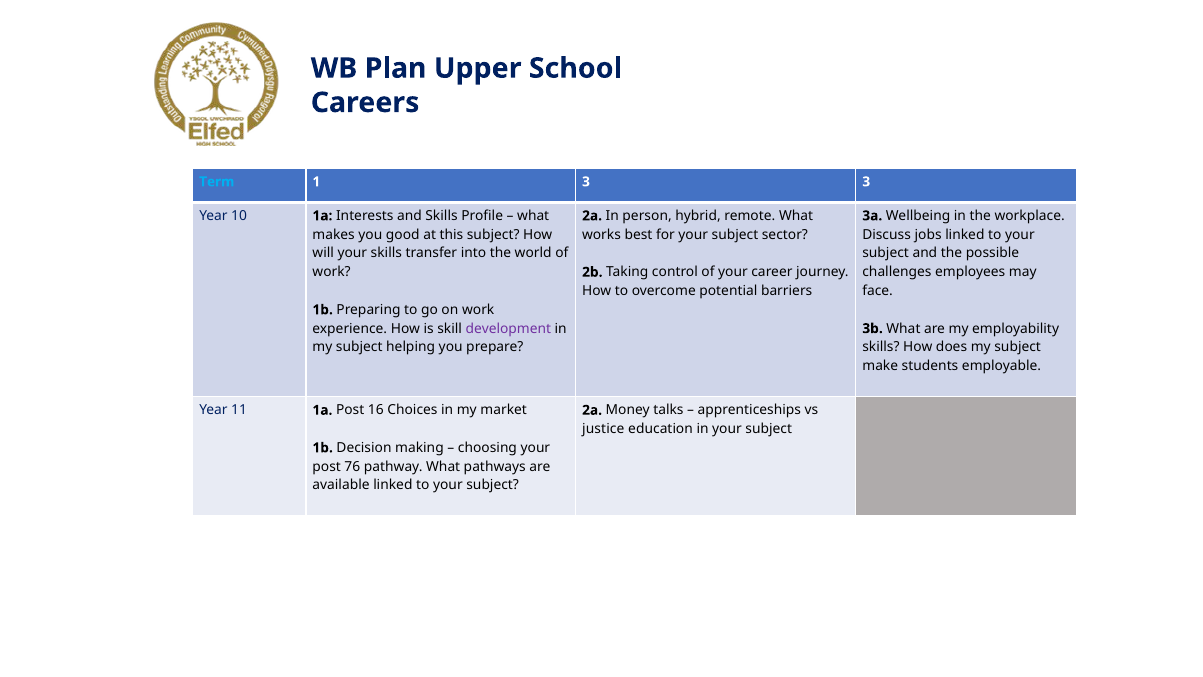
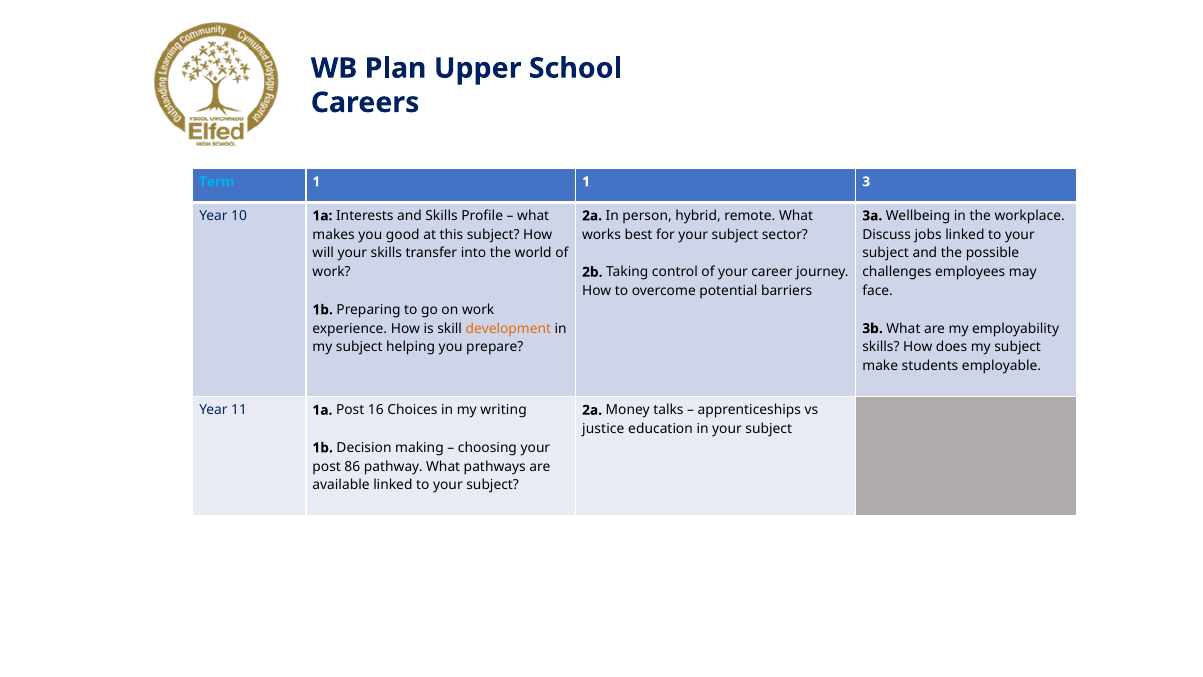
1 3: 3 -> 1
development colour: purple -> orange
market: market -> writing
76: 76 -> 86
